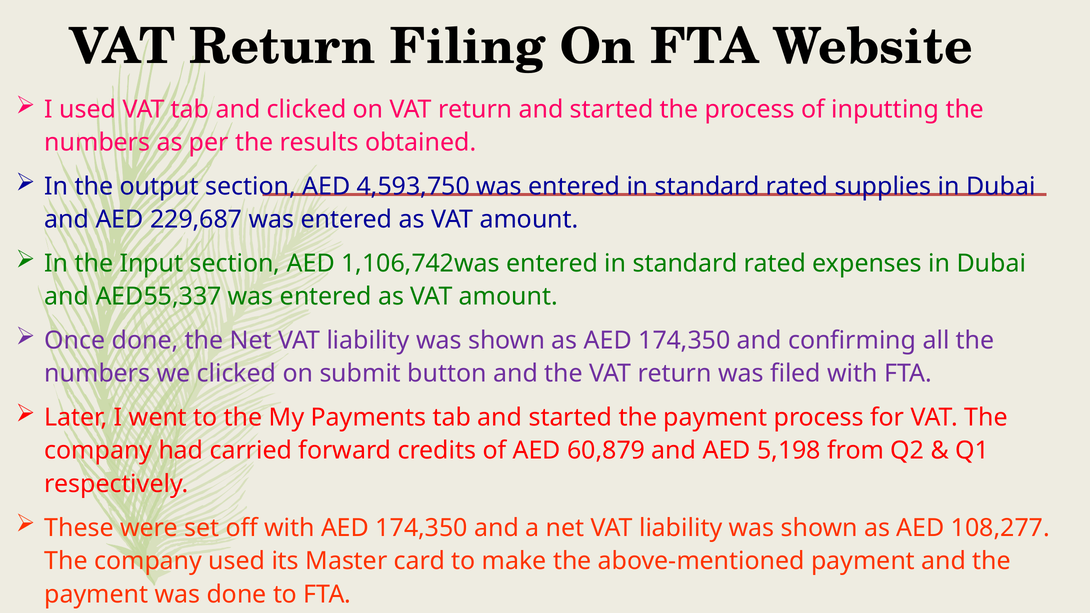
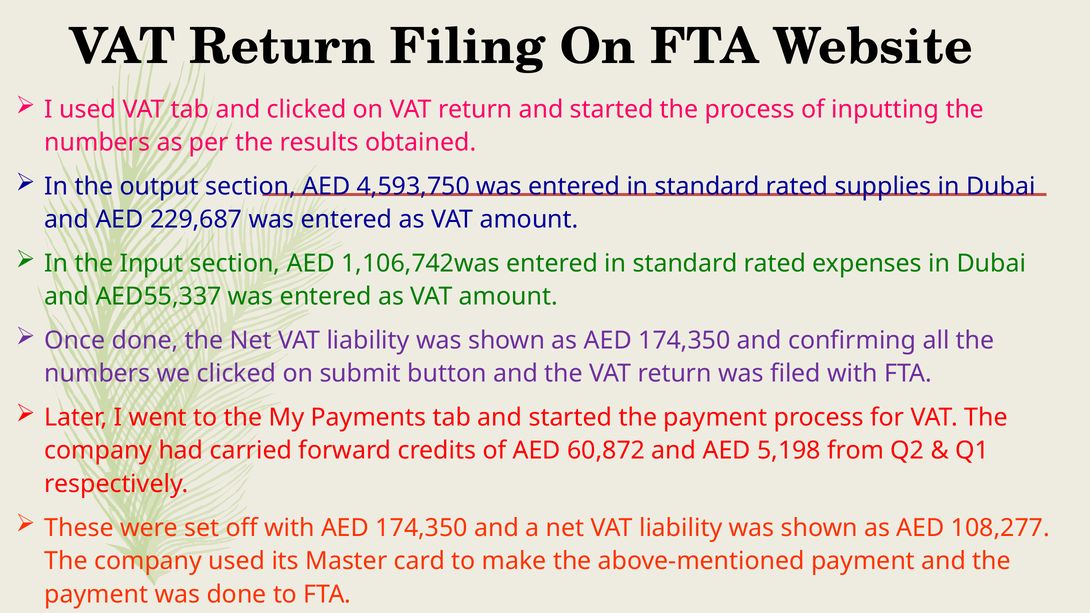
60,879: 60,879 -> 60,872
